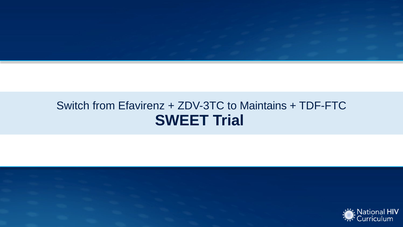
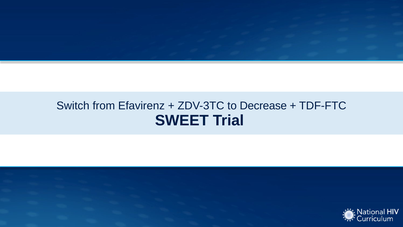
Maintains: Maintains -> Decrease
